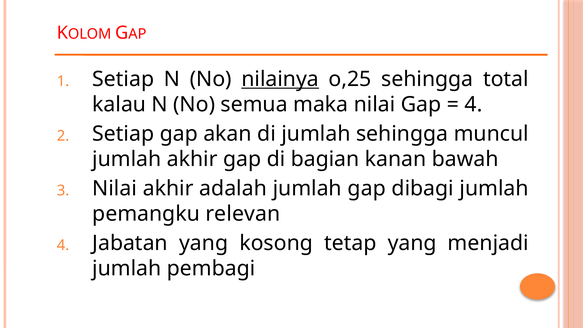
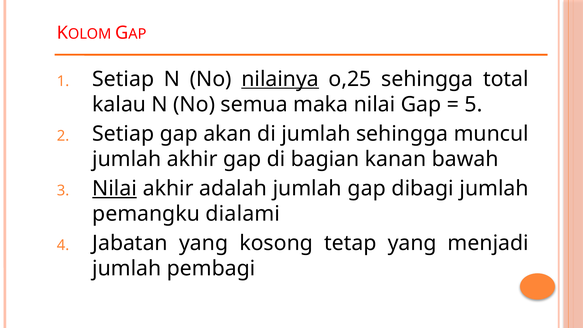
4 at (473, 105): 4 -> 5
Nilai at (115, 188) underline: none -> present
relevan: relevan -> dialami
